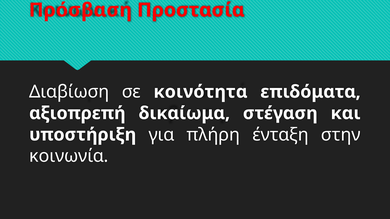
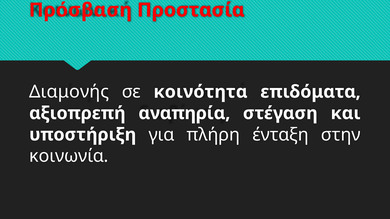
Διαβίωση: Διαβίωση -> Διαμονής
δικαίωμα: δικαίωμα -> αναπηρία
